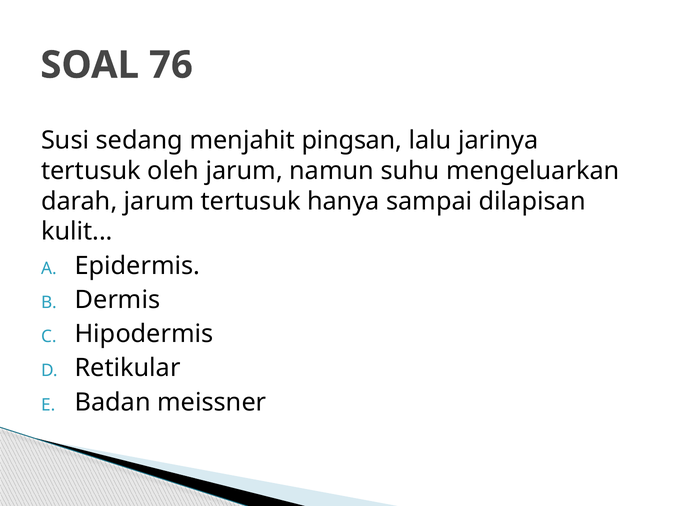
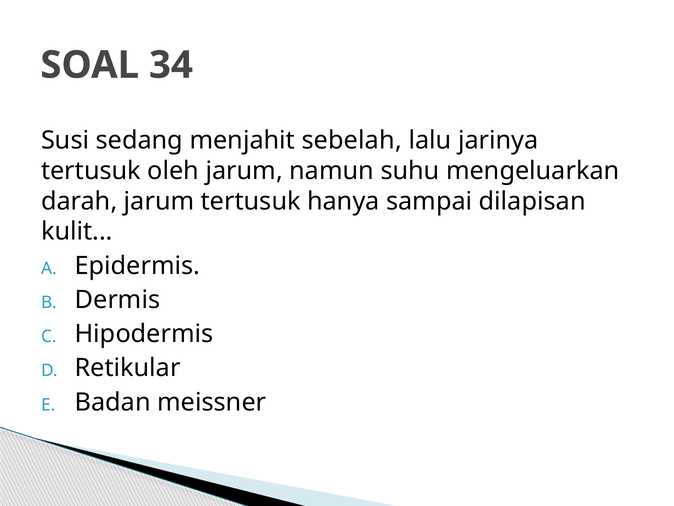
76: 76 -> 34
pingsan: pingsan -> sebelah
